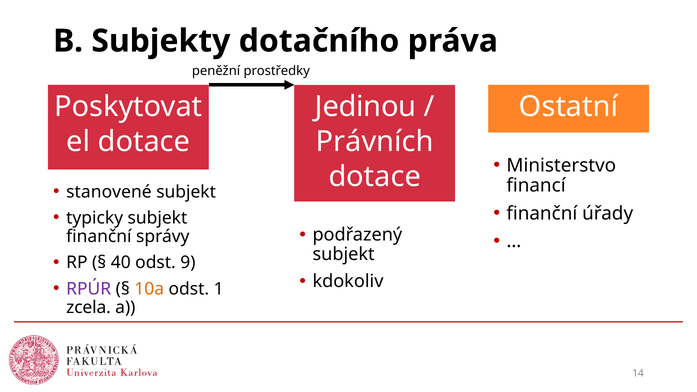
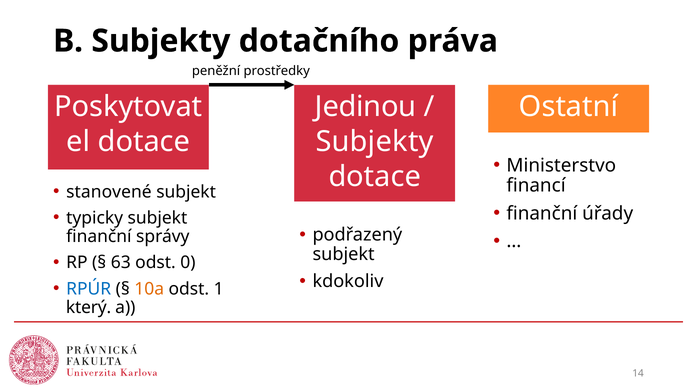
Právních at (375, 142): Právních -> Subjekty
40: 40 -> 63
9: 9 -> 0
RPÚR colour: purple -> blue
zcela: zcela -> který
